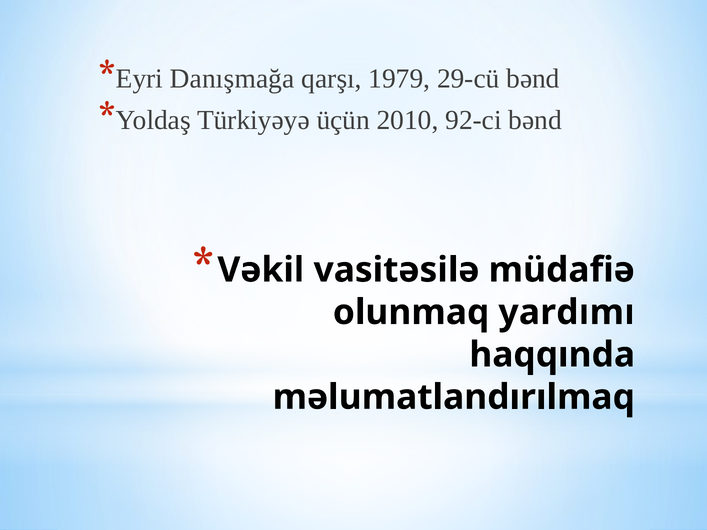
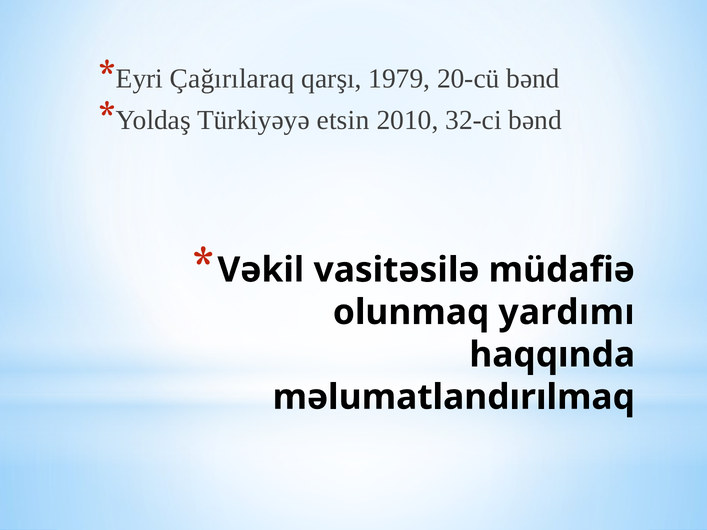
Danışmağa: Danışmağa -> Çağırılaraq
29-cü: 29-cü -> 20-cü
üçün: üçün -> etsin
92-ci: 92-ci -> 32-ci
